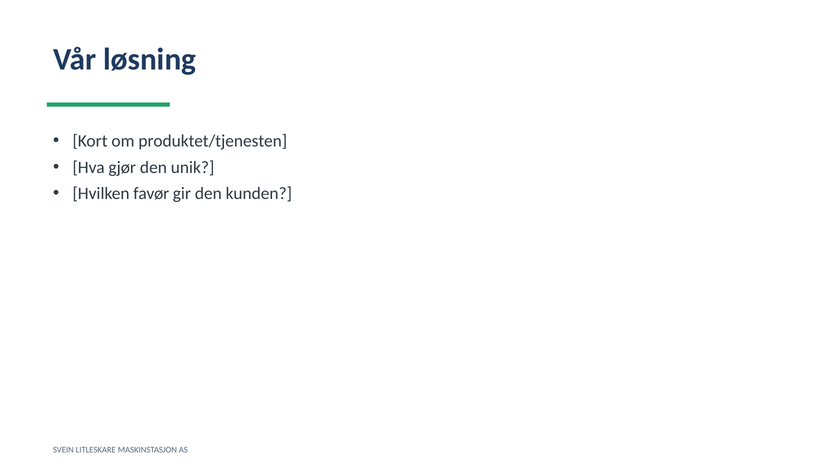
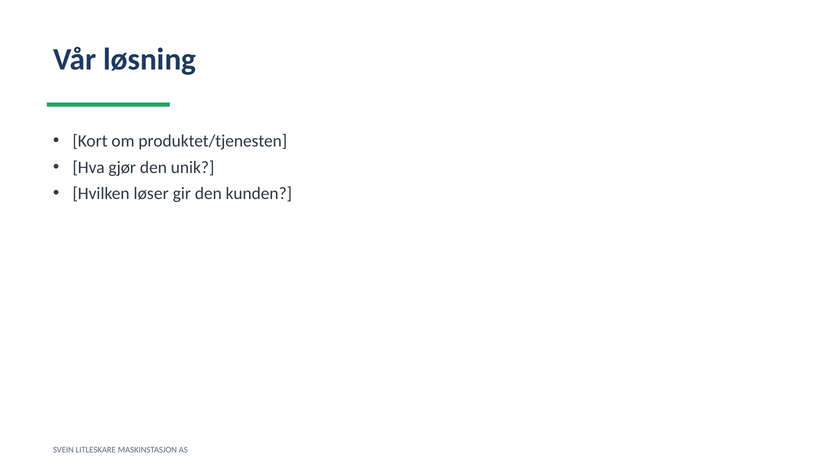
favør: favør -> løser
